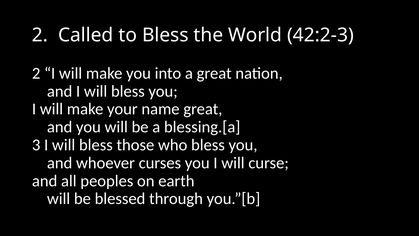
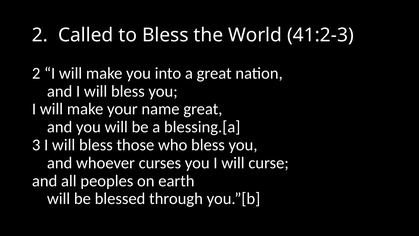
42:2-3: 42:2-3 -> 41:2-3
